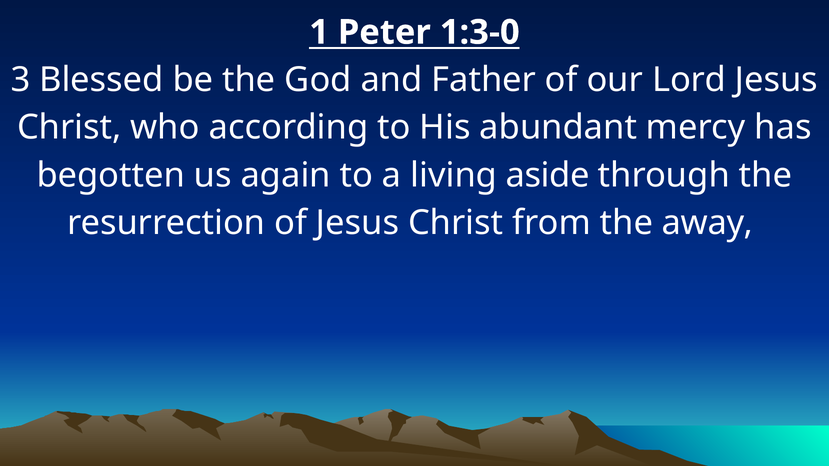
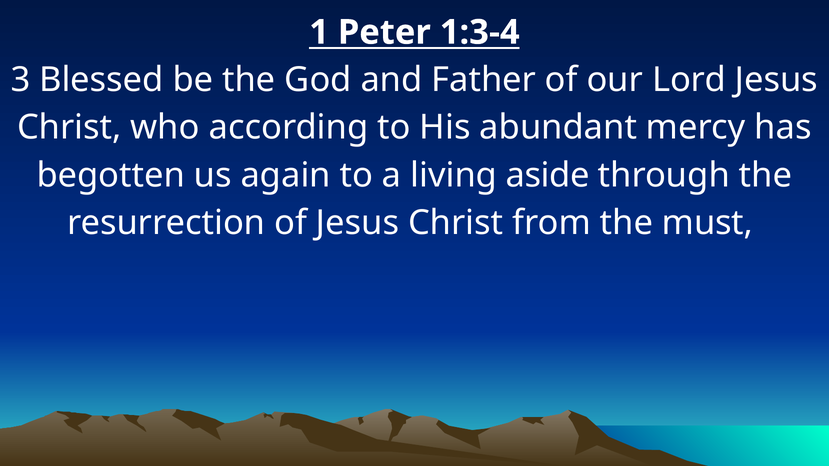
1:3-0: 1:3-0 -> 1:3-4
away: away -> must
